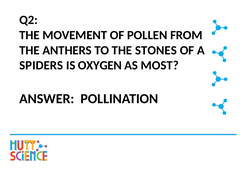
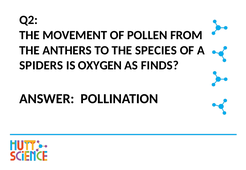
STONES: STONES -> SPECIES
MOST: MOST -> FINDS
